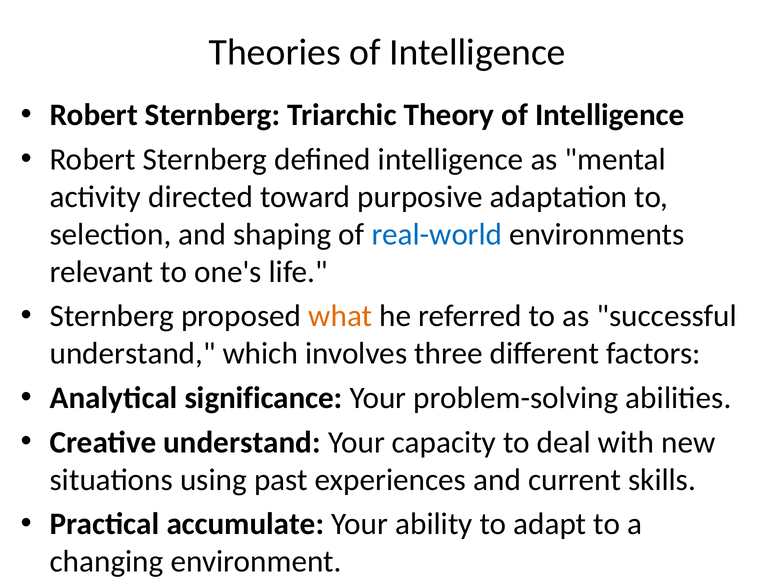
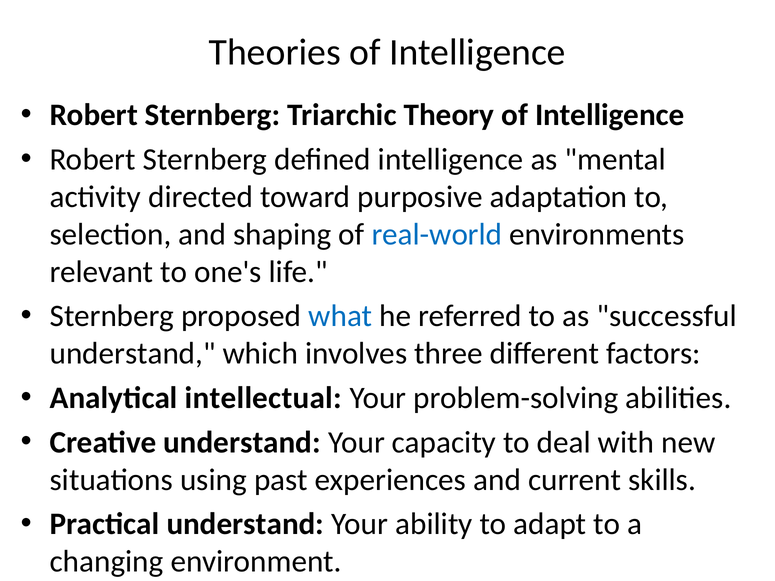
what colour: orange -> blue
significance: significance -> intellectual
Practical accumulate: accumulate -> understand
